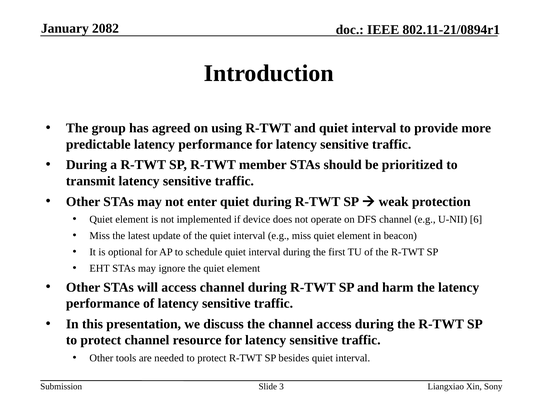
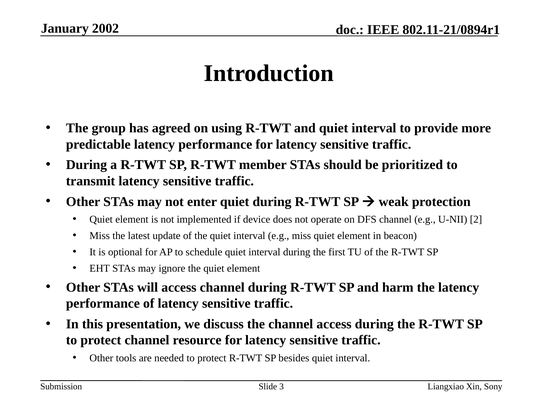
2082: 2082 -> 2002
6: 6 -> 2
